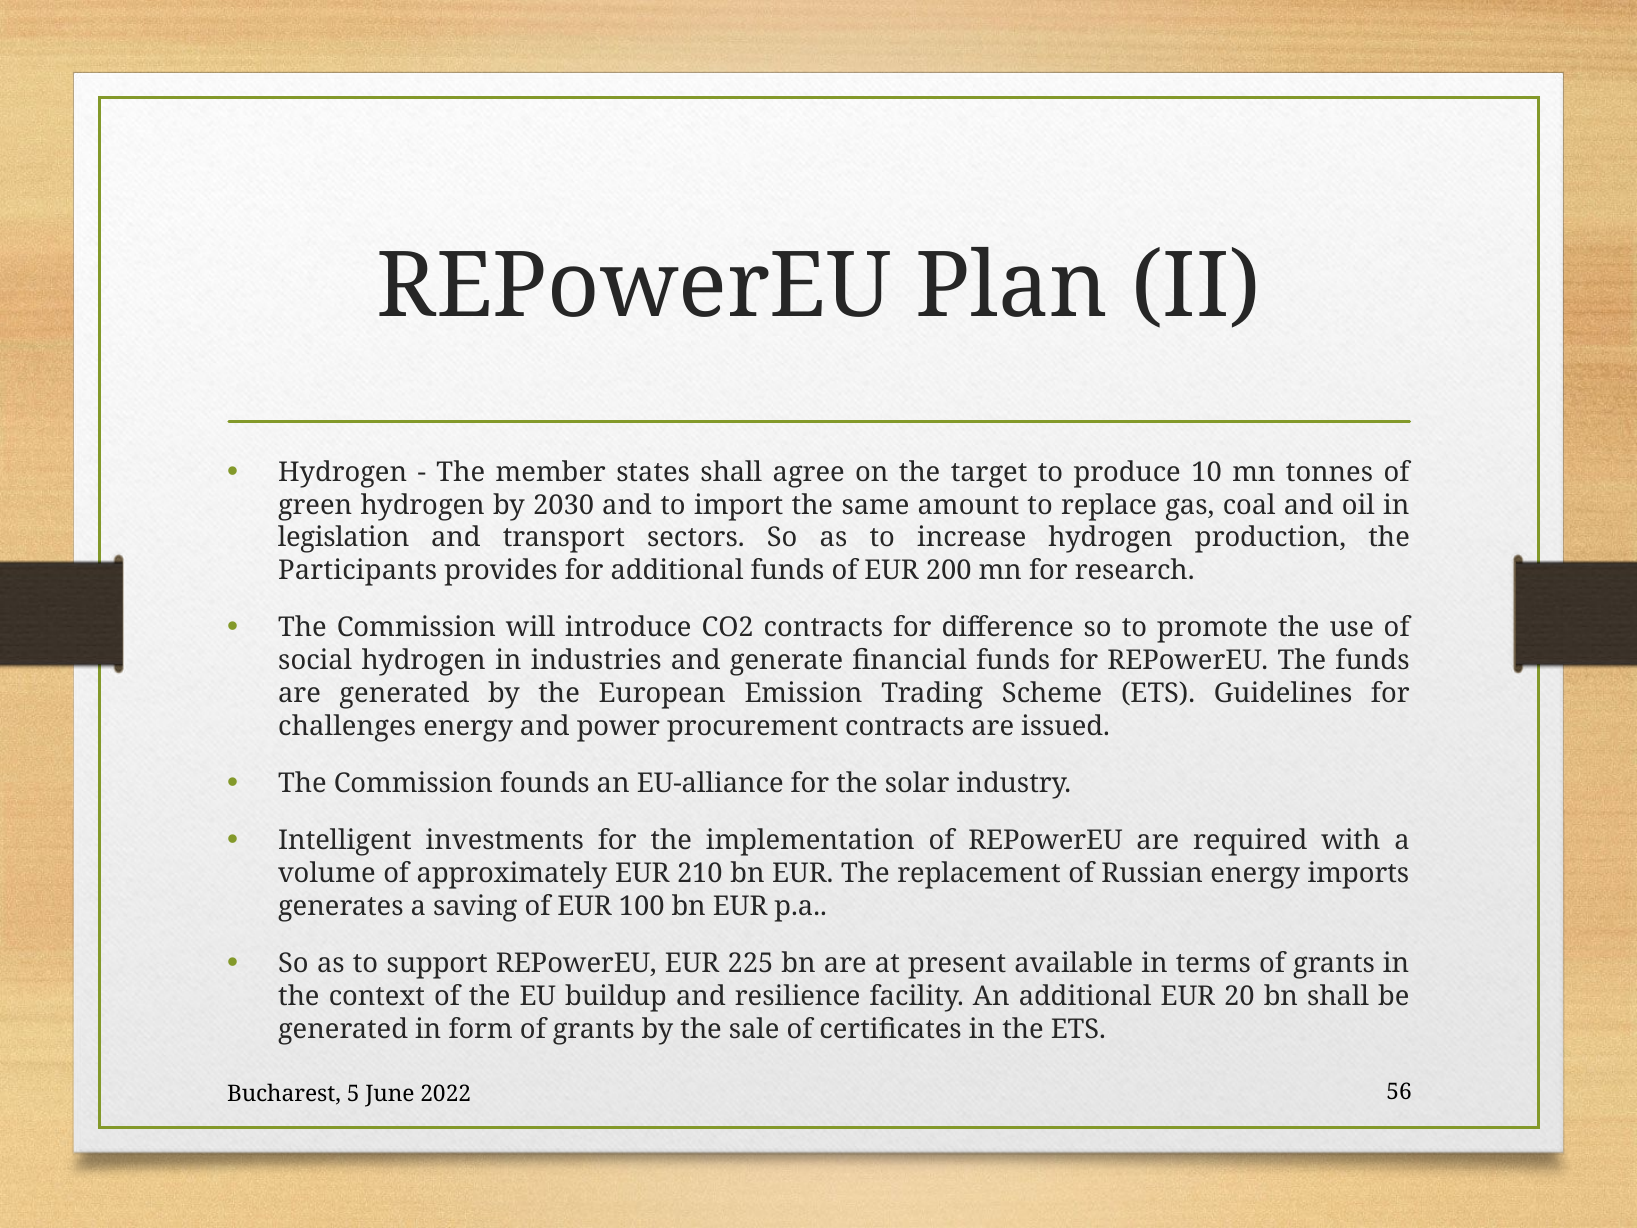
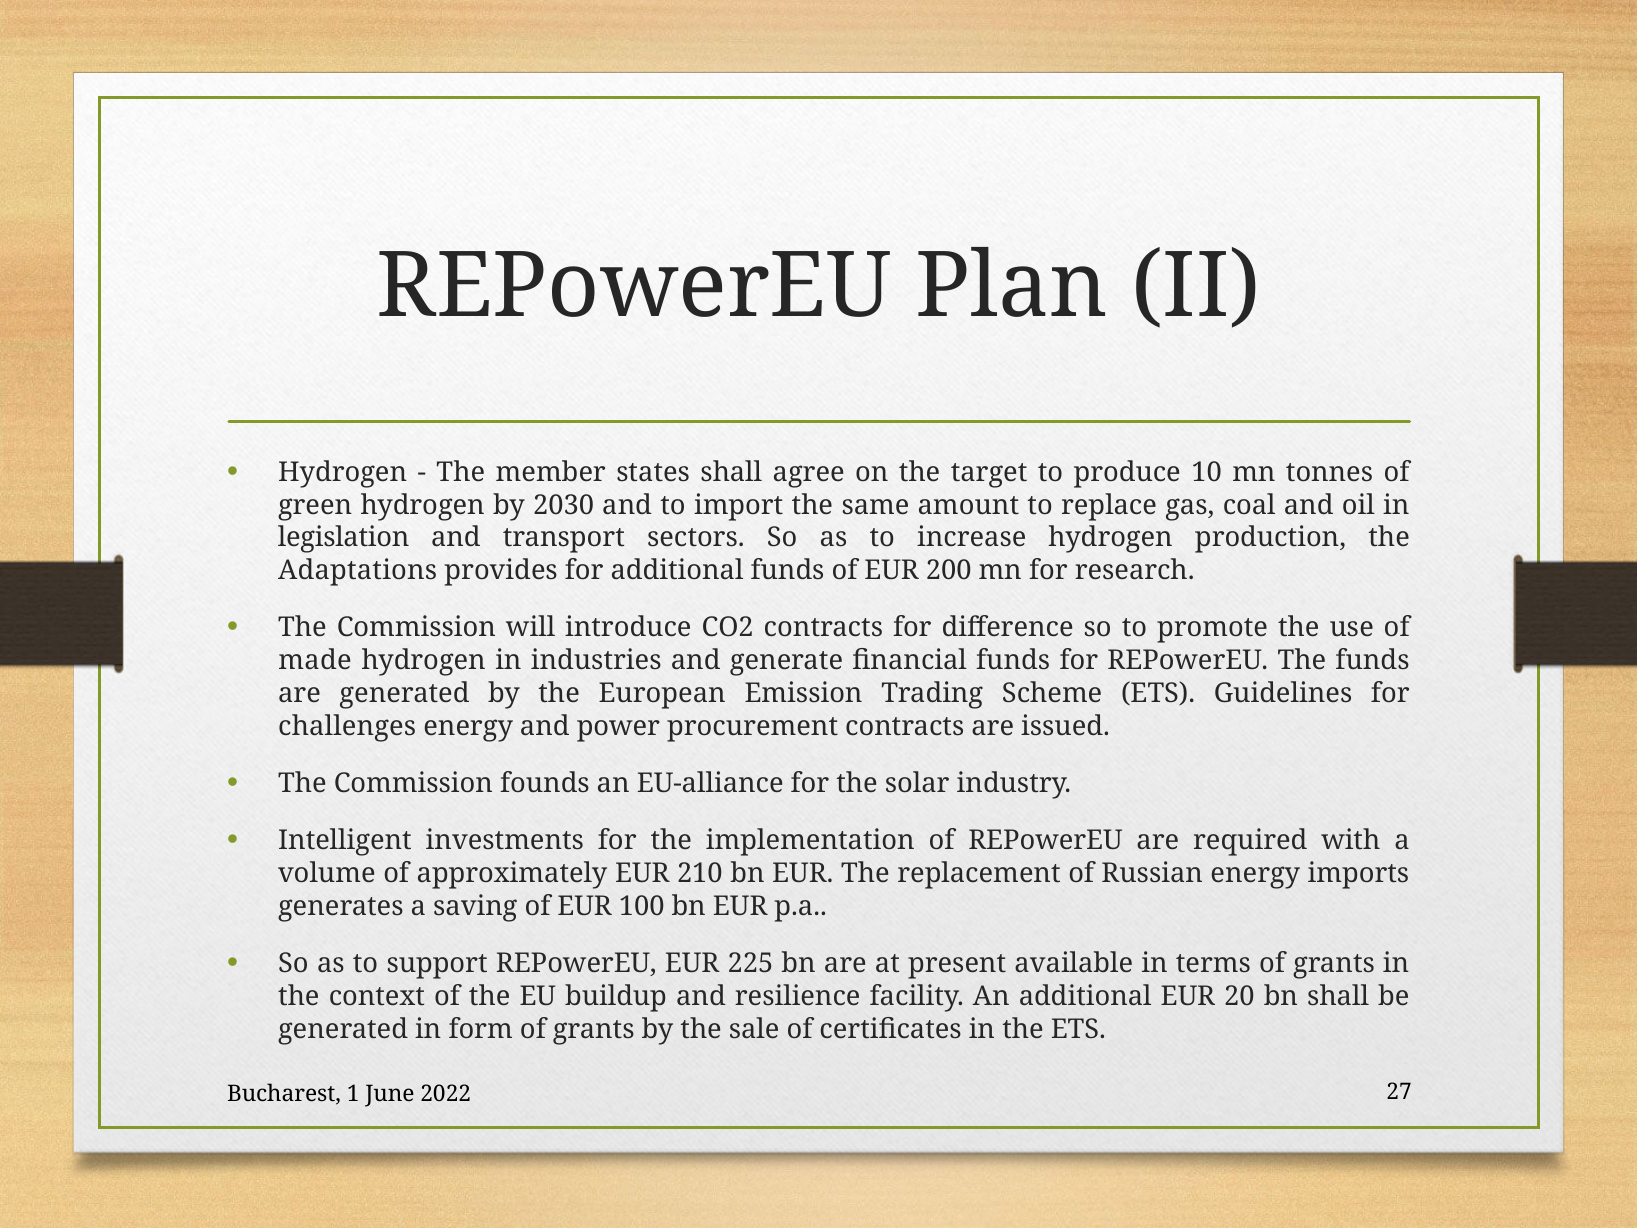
Participants: Participants -> Adaptations
social: social -> made
5: 5 -> 1
56: 56 -> 27
